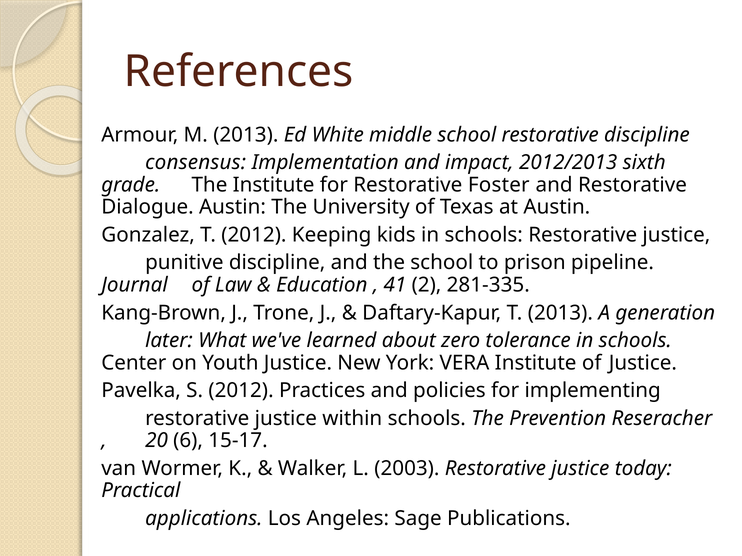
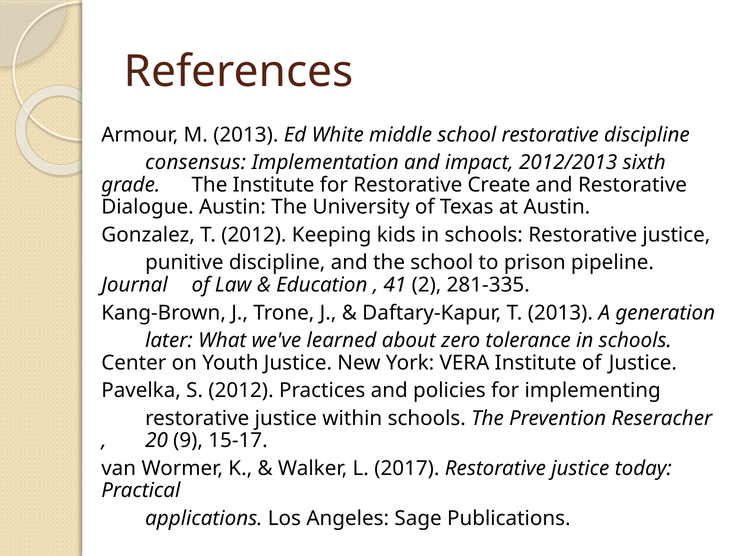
Foster: Foster -> Create
6: 6 -> 9
2003: 2003 -> 2017
